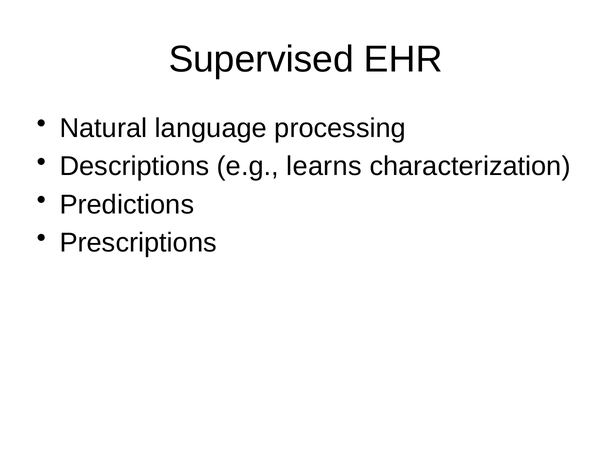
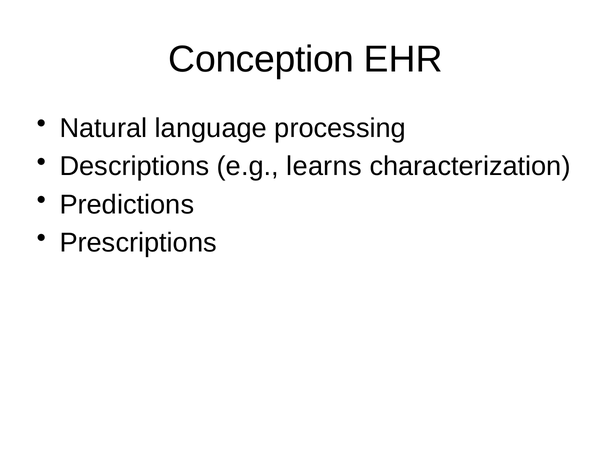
Supervised: Supervised -> Conception
